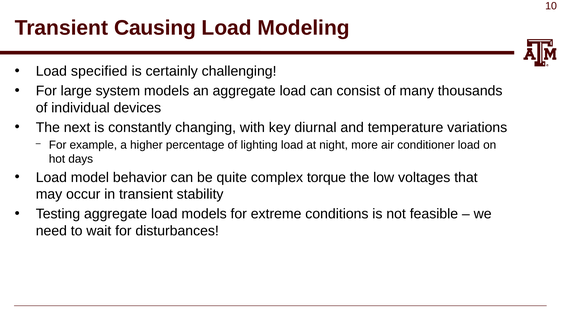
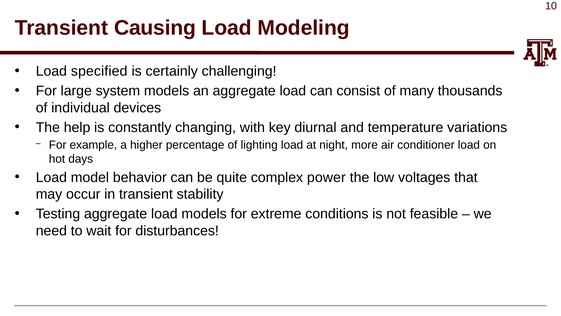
next: next -> help
torque: torque -> power
